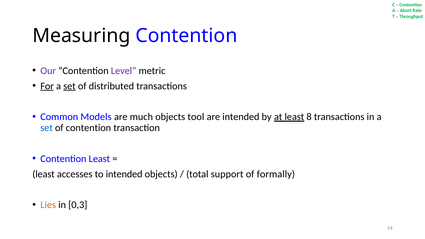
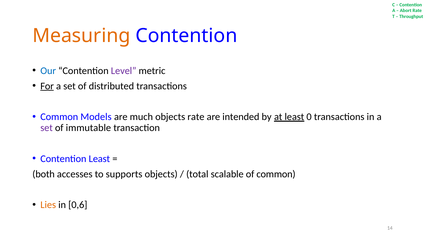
Measuring colour: black -> orange
Our colour: purple -> blue
set at (69, 86) underline: present -> none
objects tool: tool -> rate
8: 8 -> 0
set at (47, 128) colour: blue -> purple
of contention: contention -> immutable
least at (44, 174): least -> both
to intended: intended -> supports
support: support -> scalable
of formally: formally -> common
0,3: 0,3 -> 0,6
